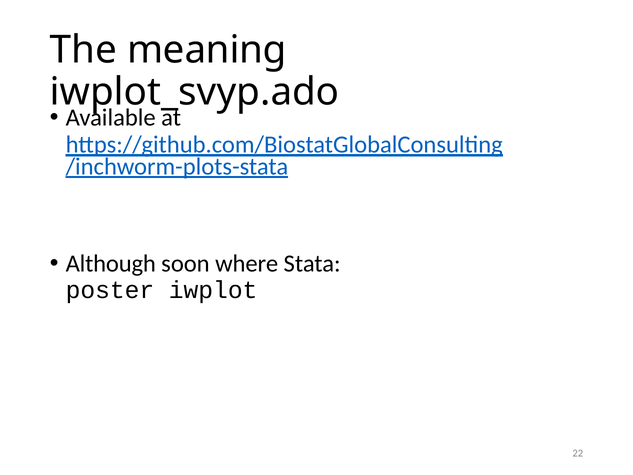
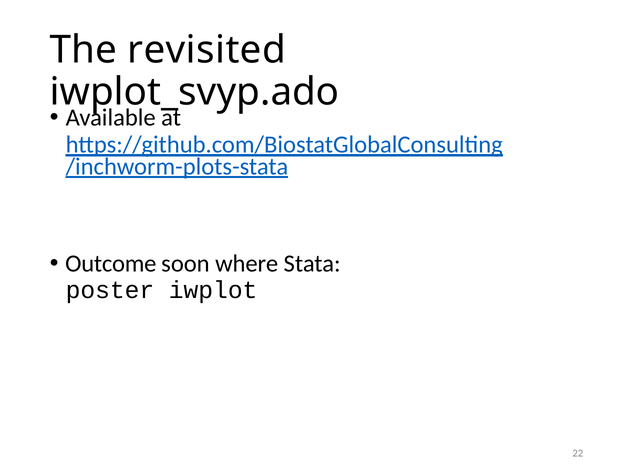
meaning: meaning -> revisited
Although: Although -> Outcome
